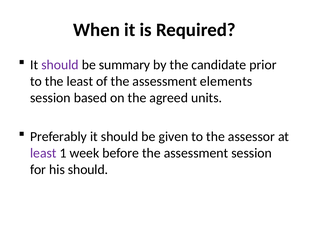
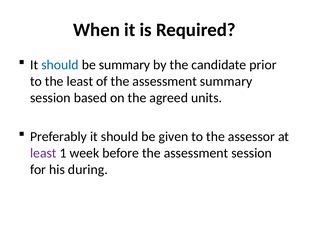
should at (60, 65) colour: purple -> blue
assessment elements: elements -> summary
his should: should -> during
